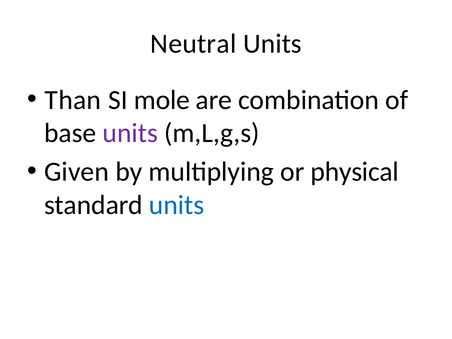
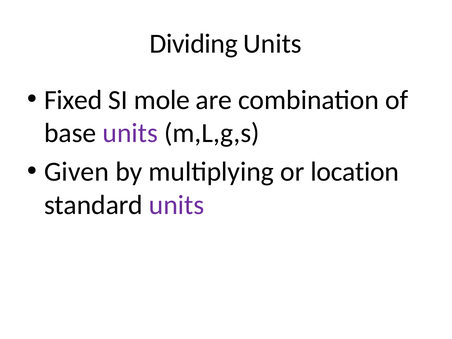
Neutral: Neutral -> Dividing
Than: Than -> Fixed
physical: physical -> location
units at (177, 205) colour: blue -> purple
